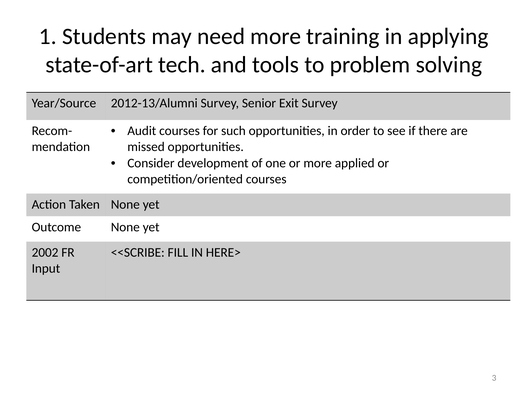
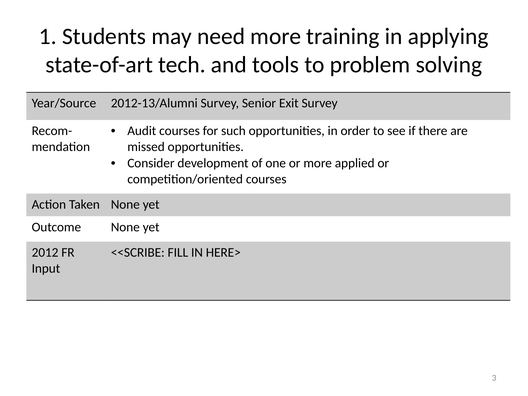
2002: 2002 -> 2012
